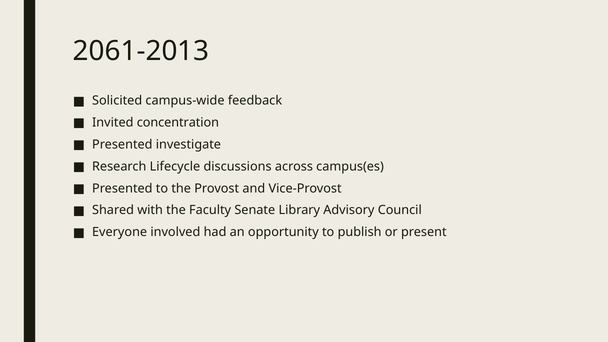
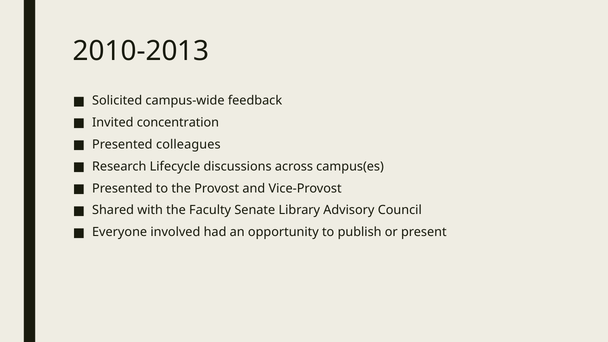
2061-2013: 2061-2013 -> 2010-2013
investigate: investigate -> colleagues
